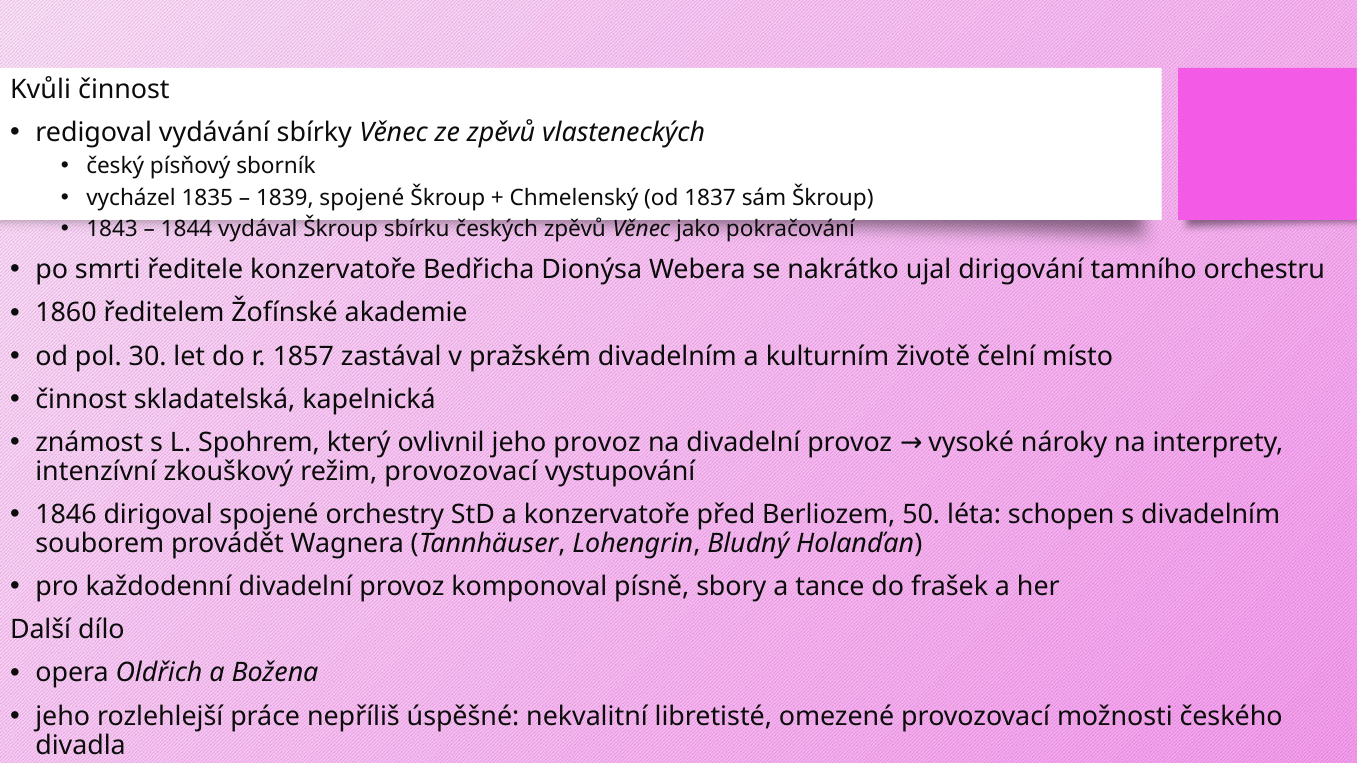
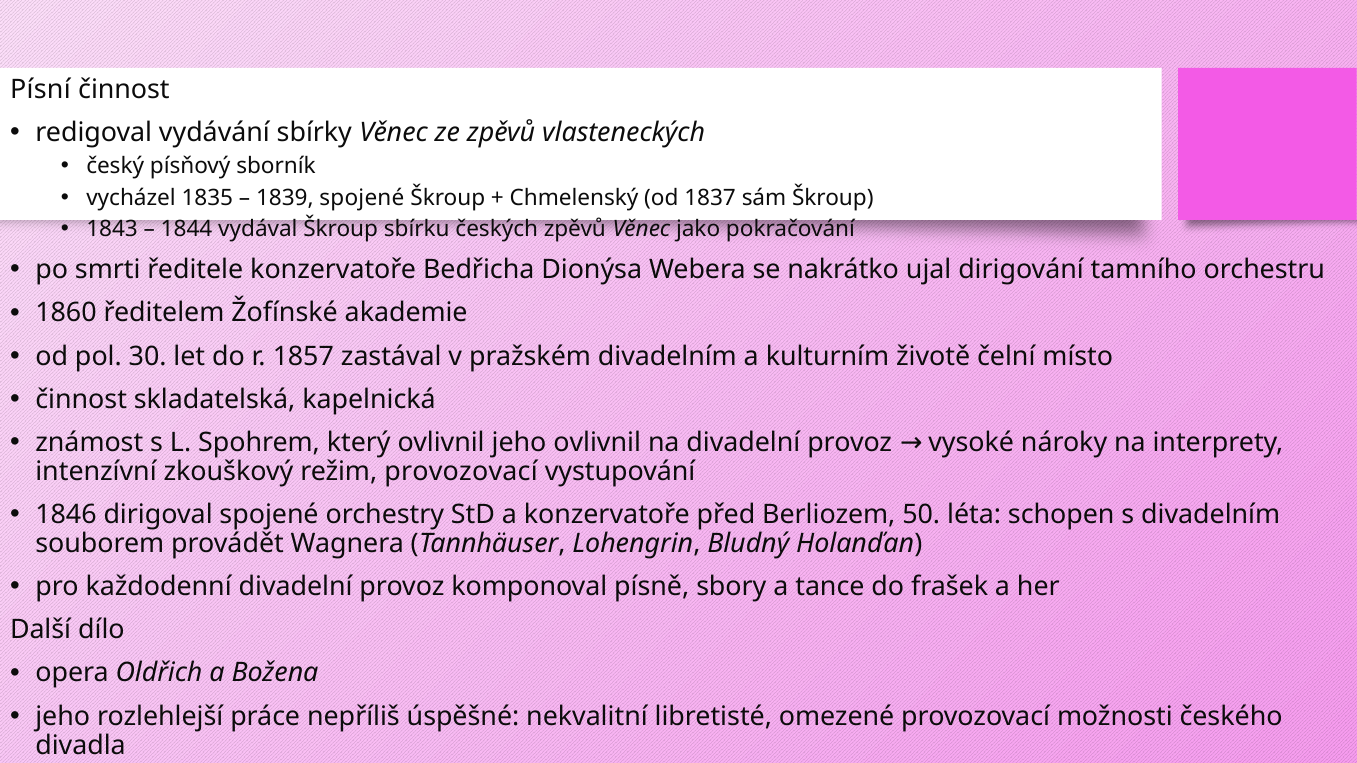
Kvůli: Kvůli -> Písní
jeho provoz: provoz -> ovlivnil
